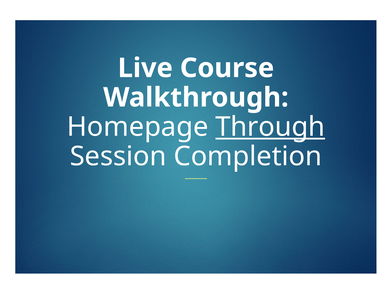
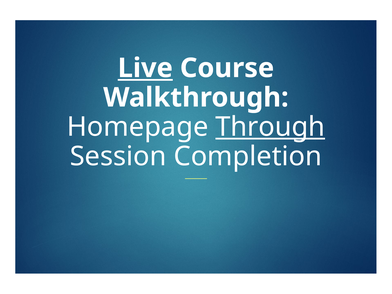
Live underline: none -> present
